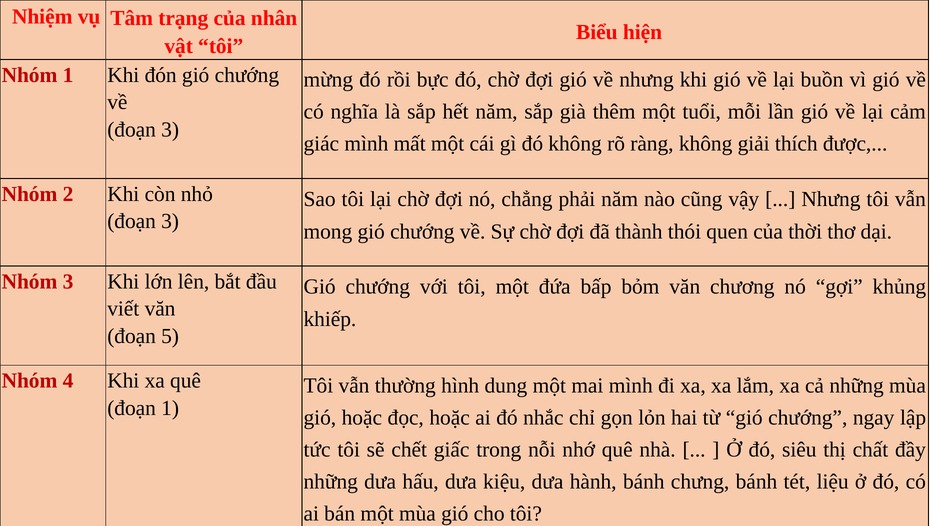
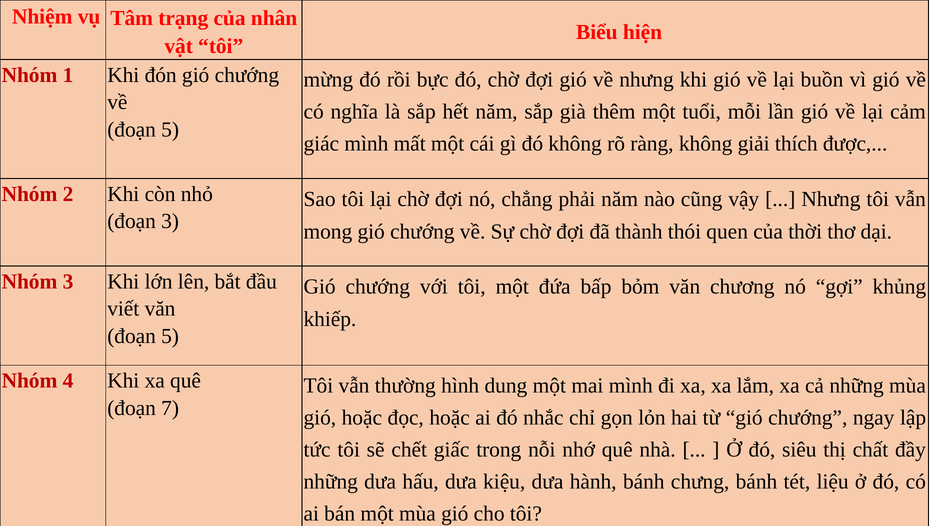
3 at (170, 130): 3 -> 5
đoạn 1: 1 -> 7
